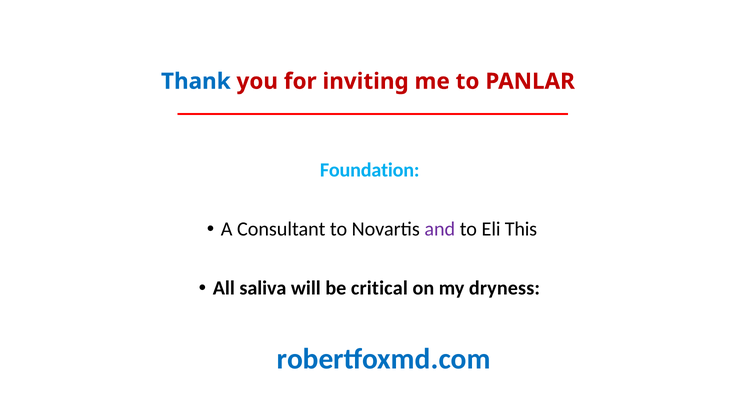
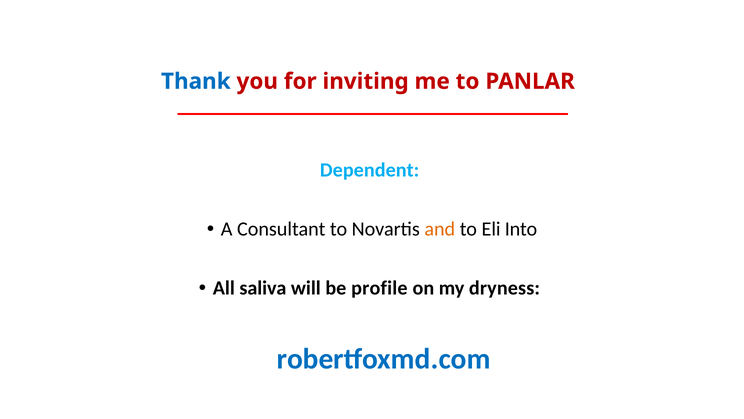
Foundation: Foundation -> Dependent
and colour: purple -> orange
This: This -> Into
critical: critical -> profile
